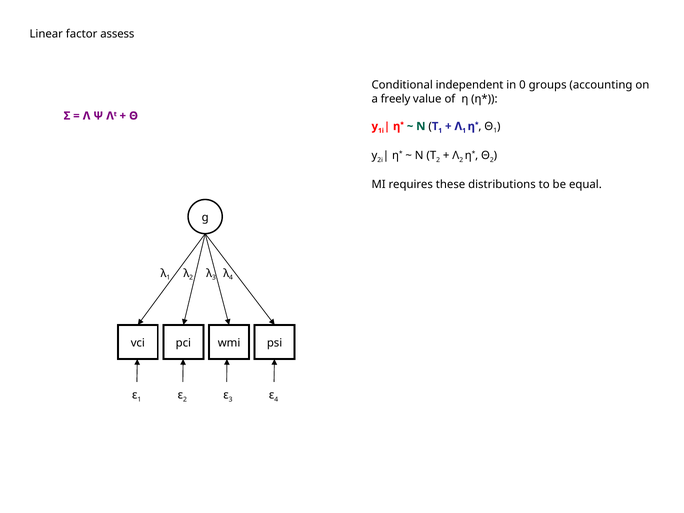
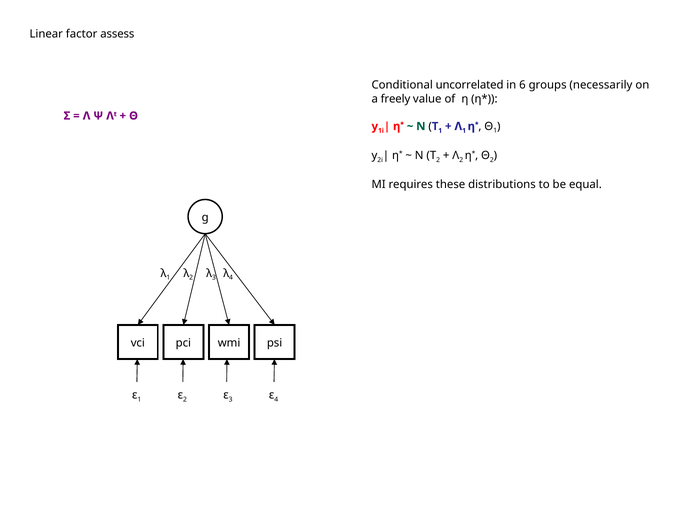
independent: independent -> uncorrelated
0: 0 -> 6
accounting: accounting -> necessarily
